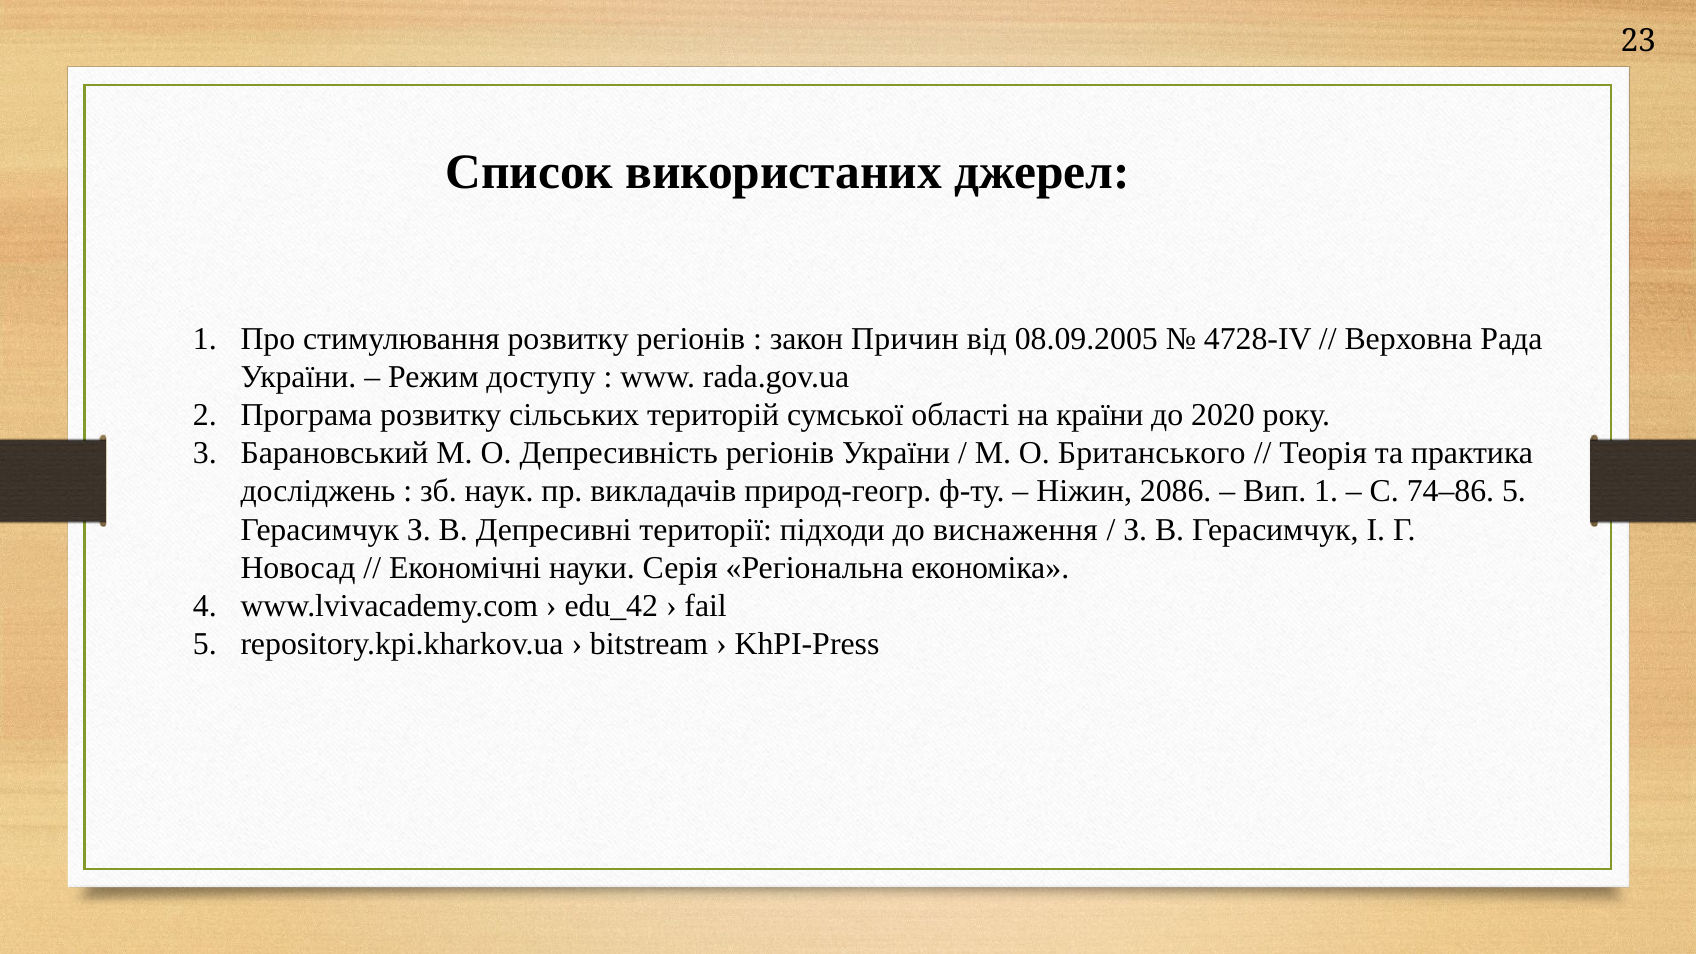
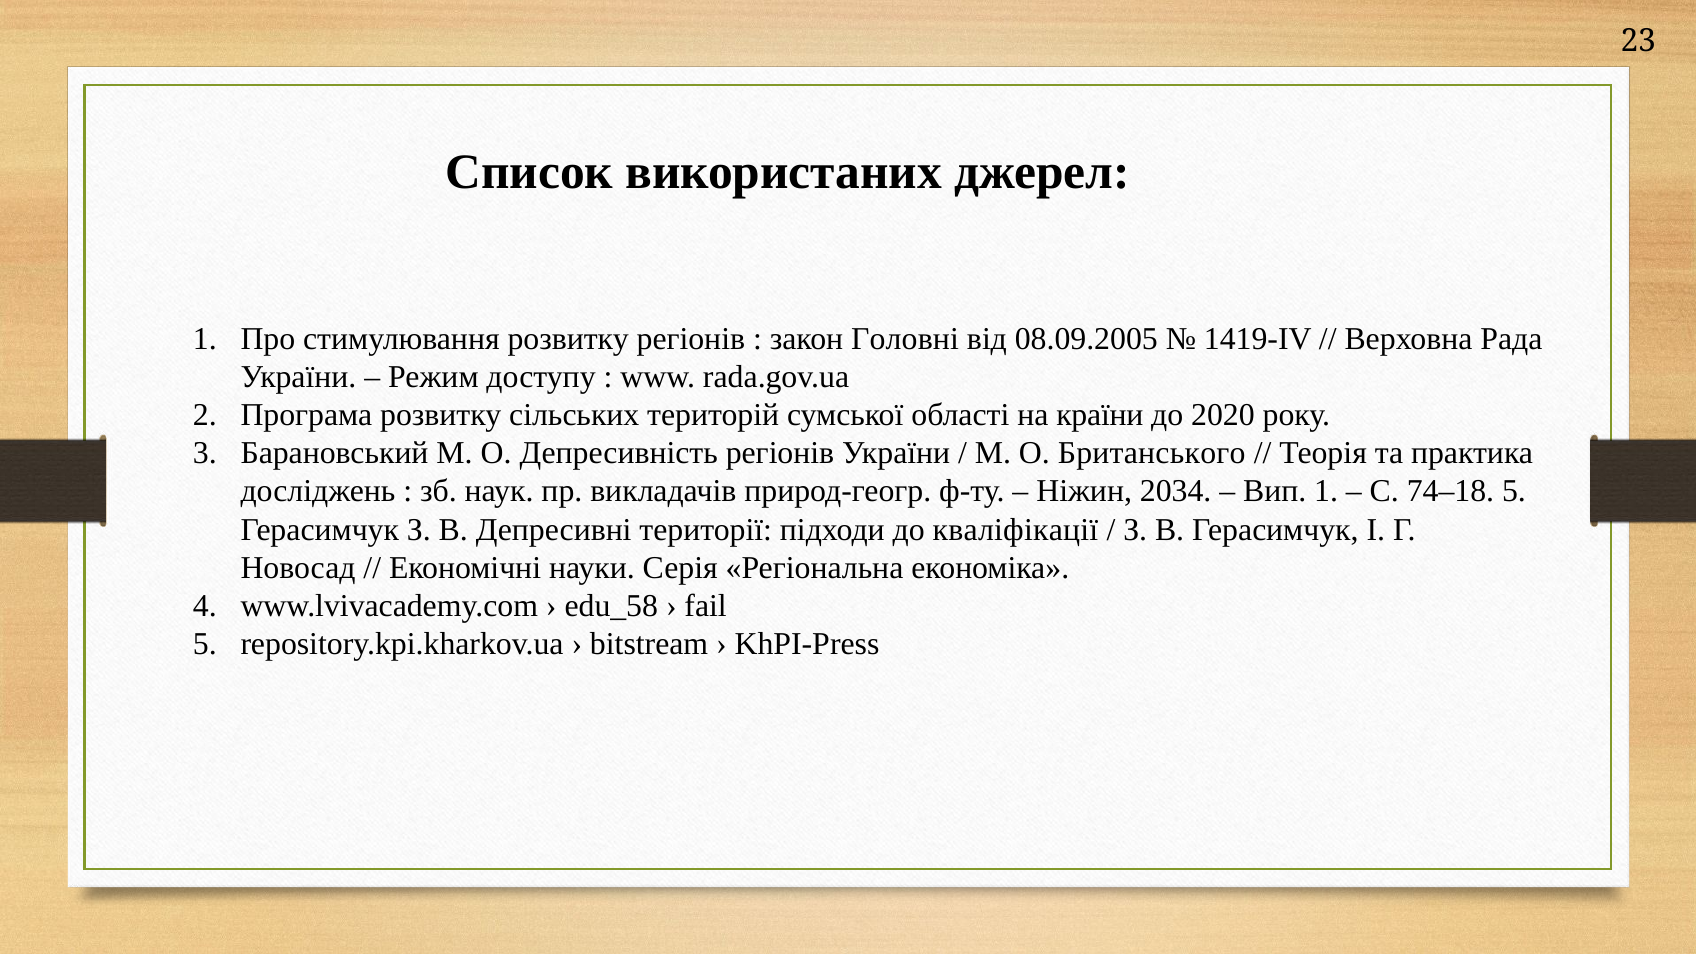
Причин: Причин -> Головні
4728-IV: 4728-IV -> 1419-IV
2086: 2086 -> 2034
74–86: 74–86 -> 74–18
виснаження: виснаження -> кваліфікації
edu_42: edu_42 -> edu_58
